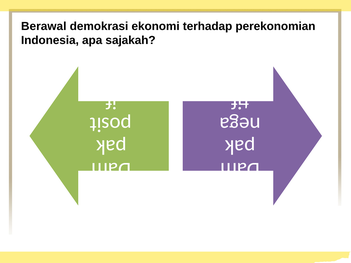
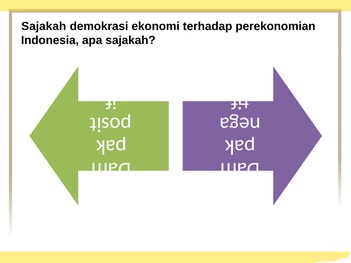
Berawal at (44, 26): Berawal -> Sajakah
